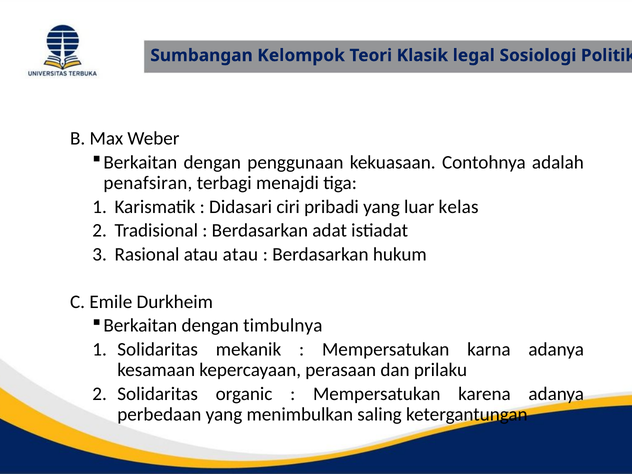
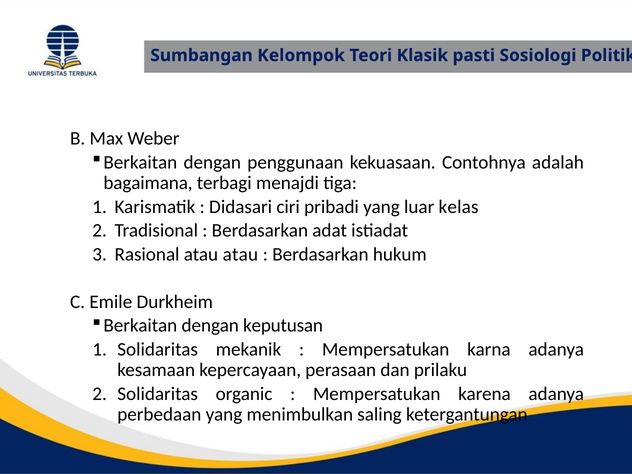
legal: legal -> pasti
penafsiran: penafsiran -> bagaimana
timbulnya: timbulnya -> keputusan
